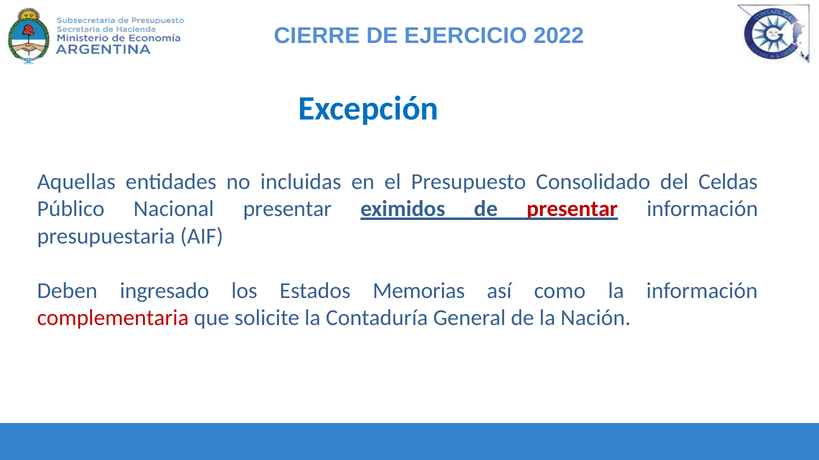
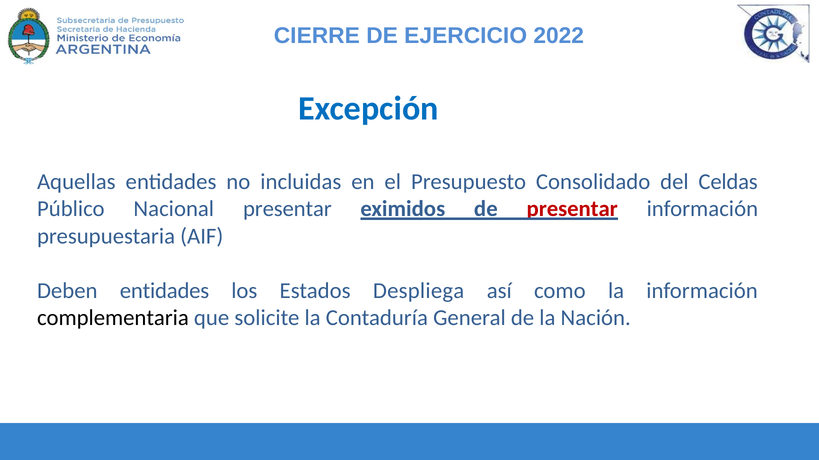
Deben ingresado: ingresado -> entidades
Memorias: Memorias -> Despliega
complementaria colour: red -> black
